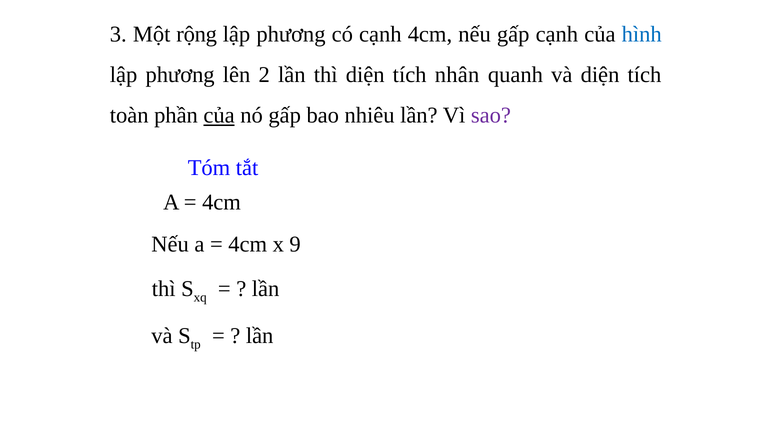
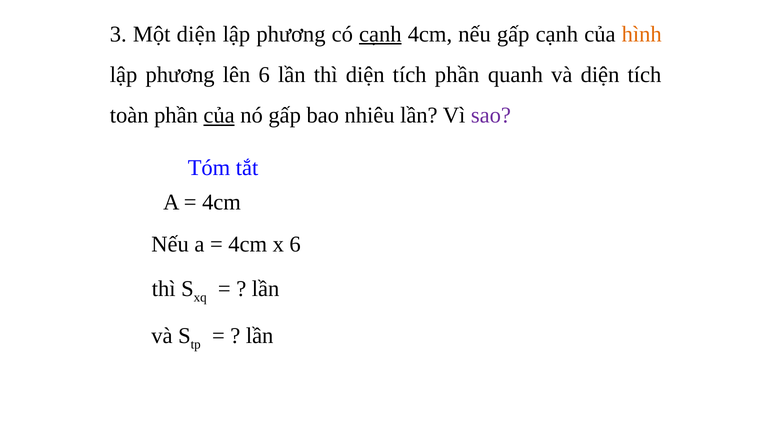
Một rộng: rộng -> diện
cạnh at (380, 34) underline: none -> present
hình colour: blue -> orange
lên 2: 2 -> 6
tích nhân: nhân -> phần
x 9: 9 -> 6
